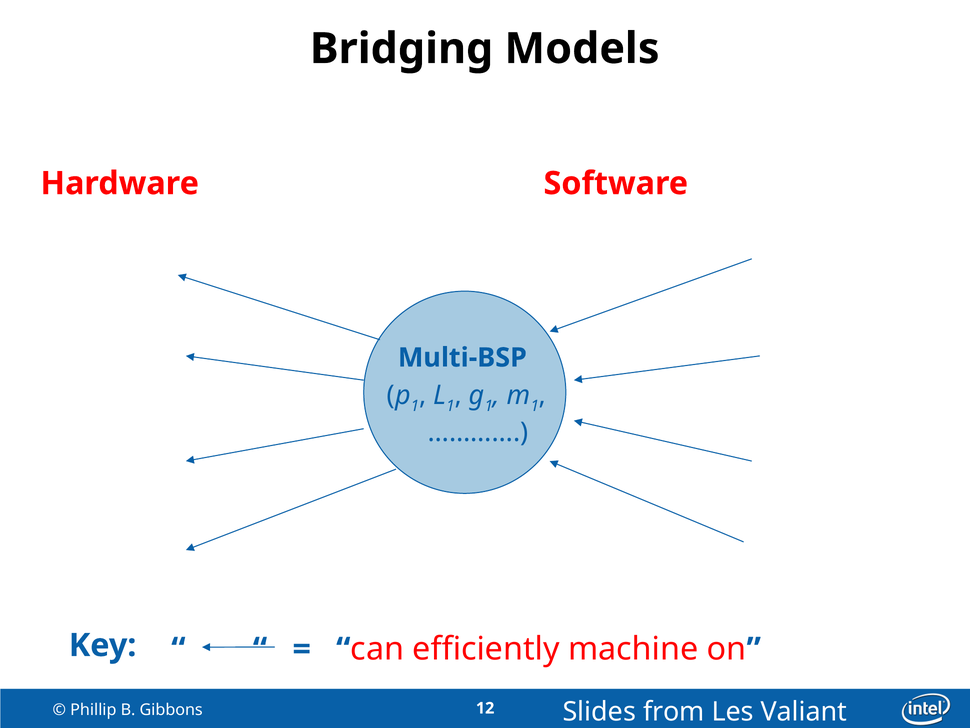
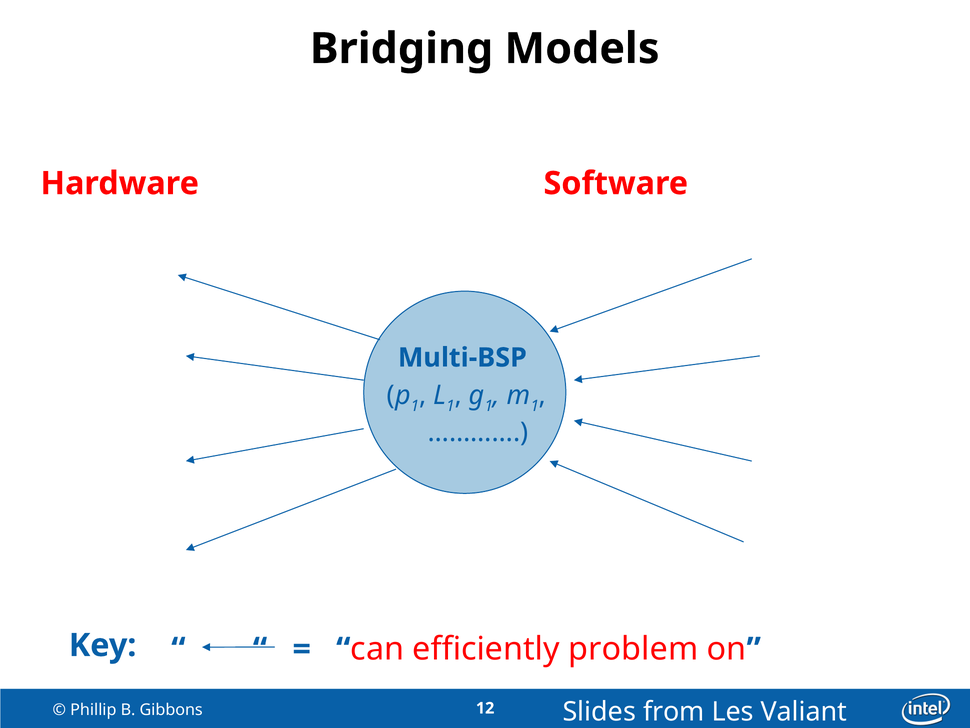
machine: machine -> problem
